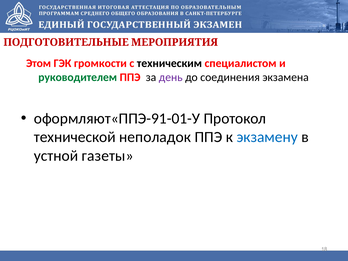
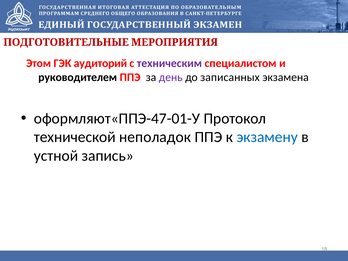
громкости: громкости -> аудиторий
техническим colour: black -> purple
руководителем colour: green -> black
соединения: соединения -> записанных
оформляют«ППЭ-91-01-У: оформляют«ППЭ-91-01-У -> оформляют«ППЭ-47-01-У
газеты: газеты -> запись
